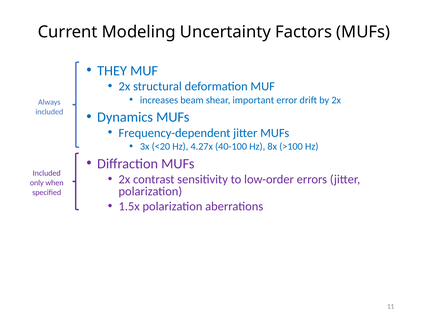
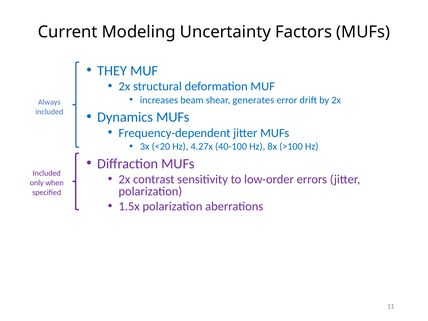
important: important -> generates
